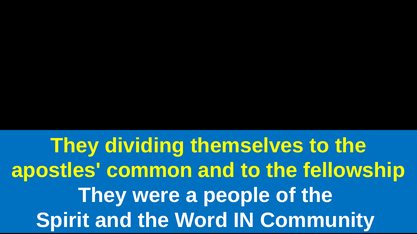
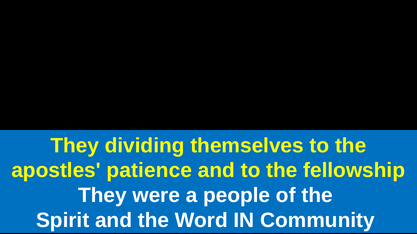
common: common -> patience
